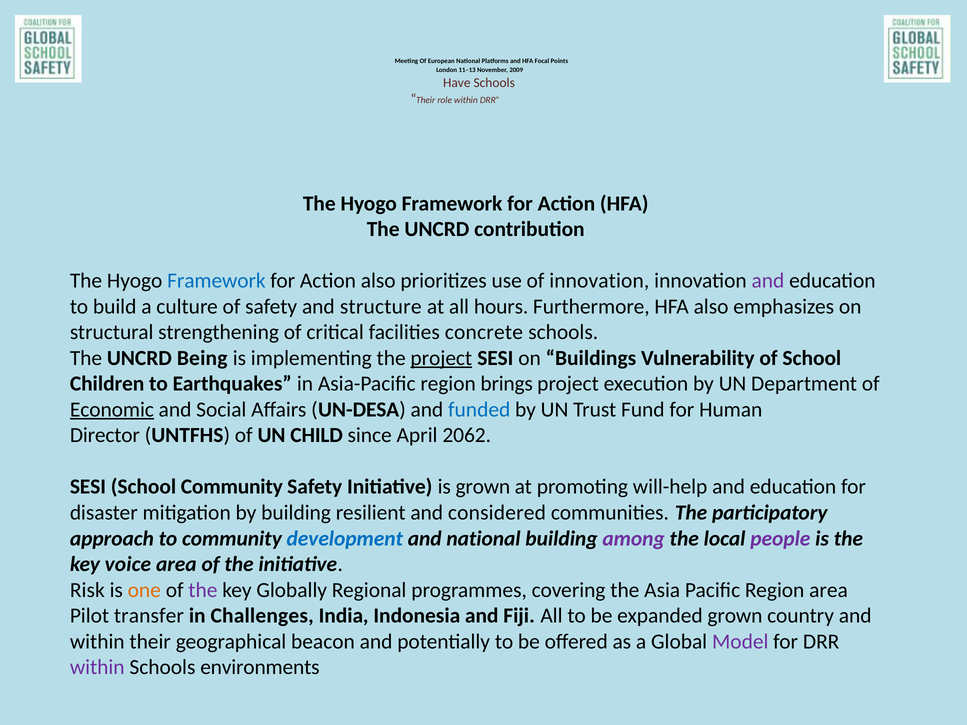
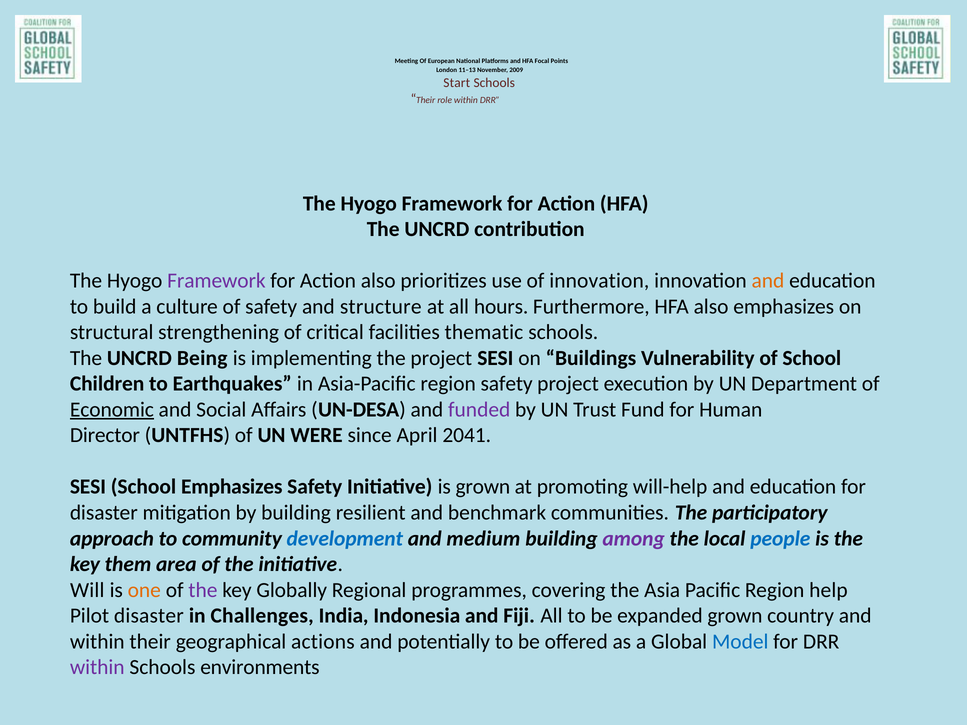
Have: Have -> Start
Framework at (216, 281) colour: blue -> purple
and at (768, 281) colour: purple -> orange
concrete: concrete -> thematic
project at (441, 358) underline: present -> none
region brings: brings -> safety
funded colour: blue -> purple
CHILD: CHILD -> WERE
2062: 2062 -> 2041
School Community: Community -> Emphasizes
considered: considered -> benchmark
and national: national -> medium
people colour: purple -> blue
voice: voice -> them
Risk: Risk -> Will
Region area: area -> help
Pilot transfer: transfer -> disaster
beacon: beacon -> actions
Model colour: purple -> blue
